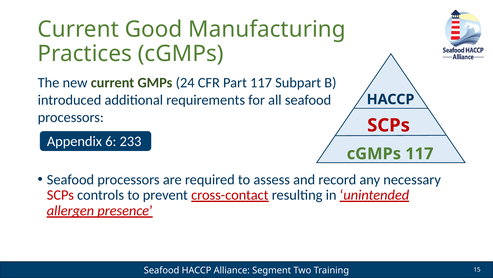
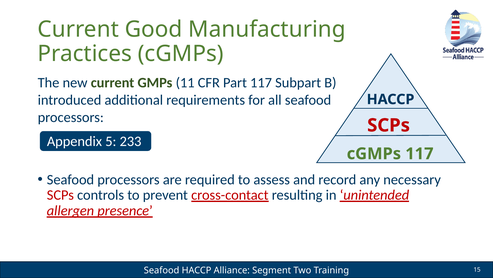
24: 24 -> 11
6: 6 -> 5
